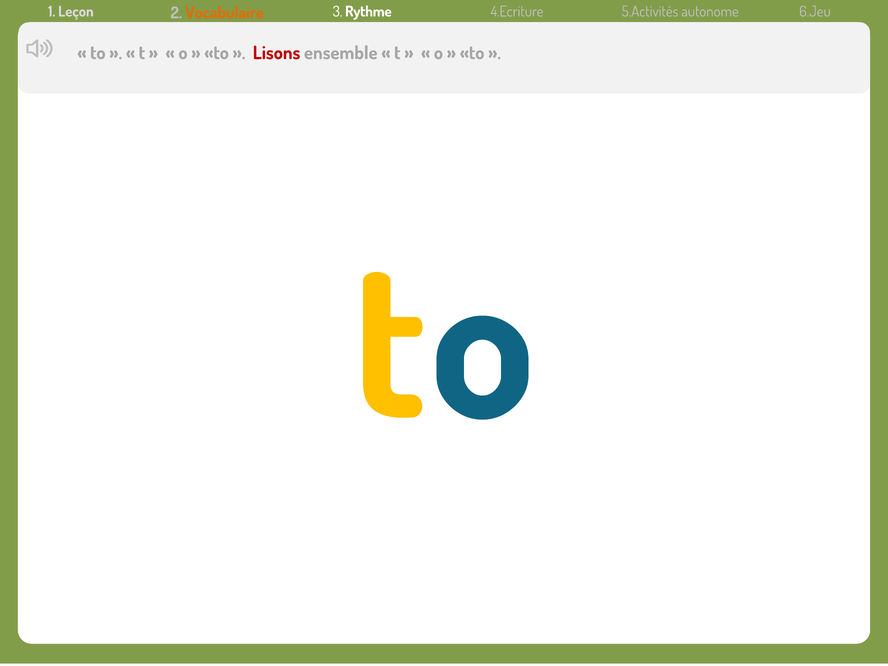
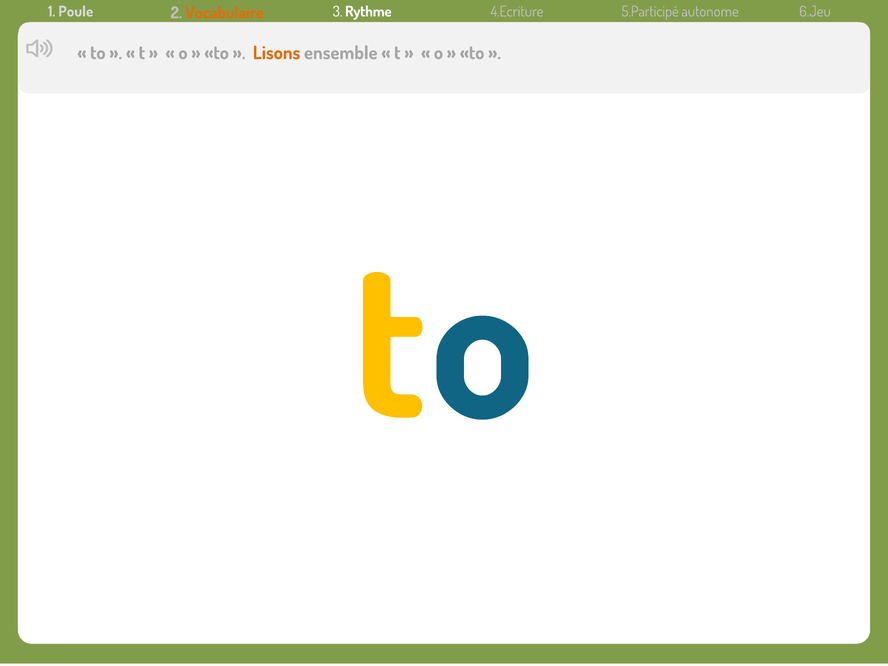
Leçon: Leçon -> Poule
5.Activités: 5.Activités -> 5.Participé
Lisons colour: red -> orange
